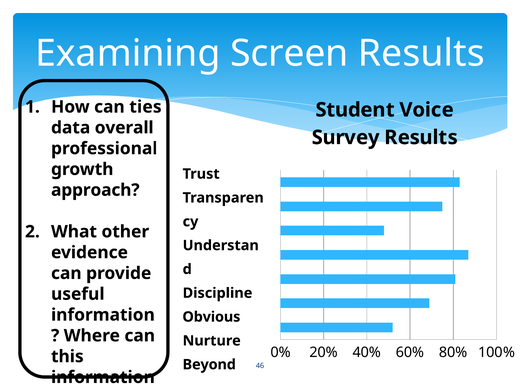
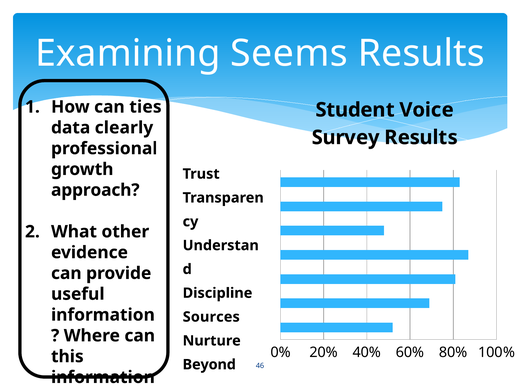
Screen: Screen -> Seems
overall: overall -> clearly
Obvious: Obvious -> Sources
